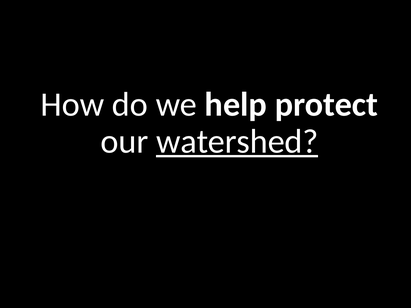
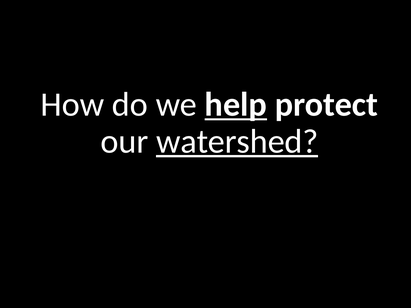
help underline: none -> present
